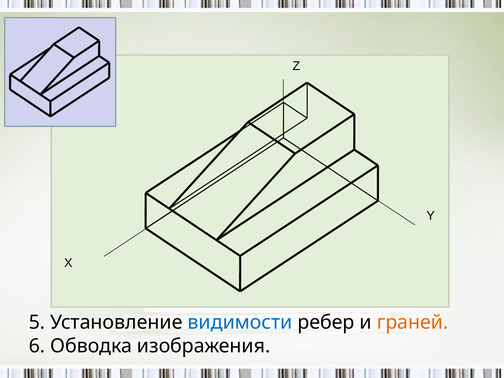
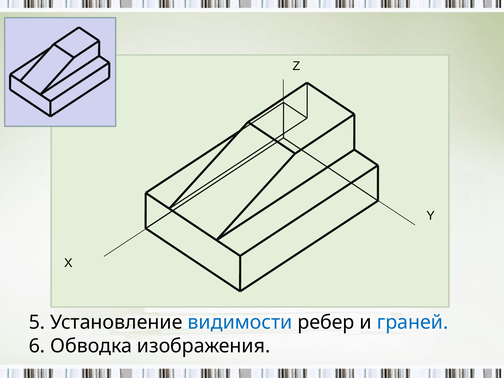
граней colour: orange -> blue
